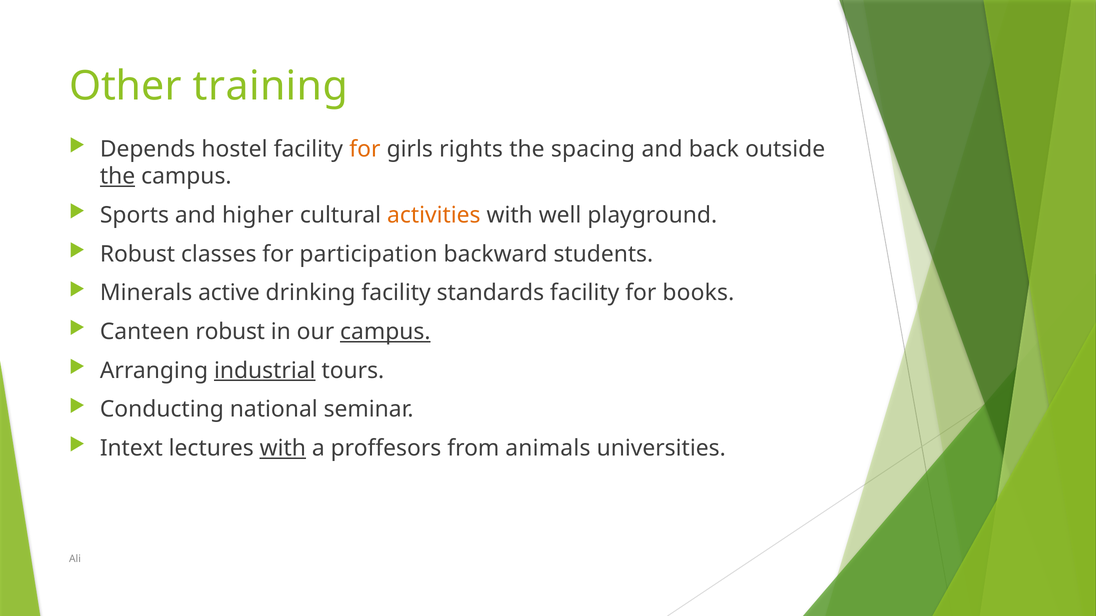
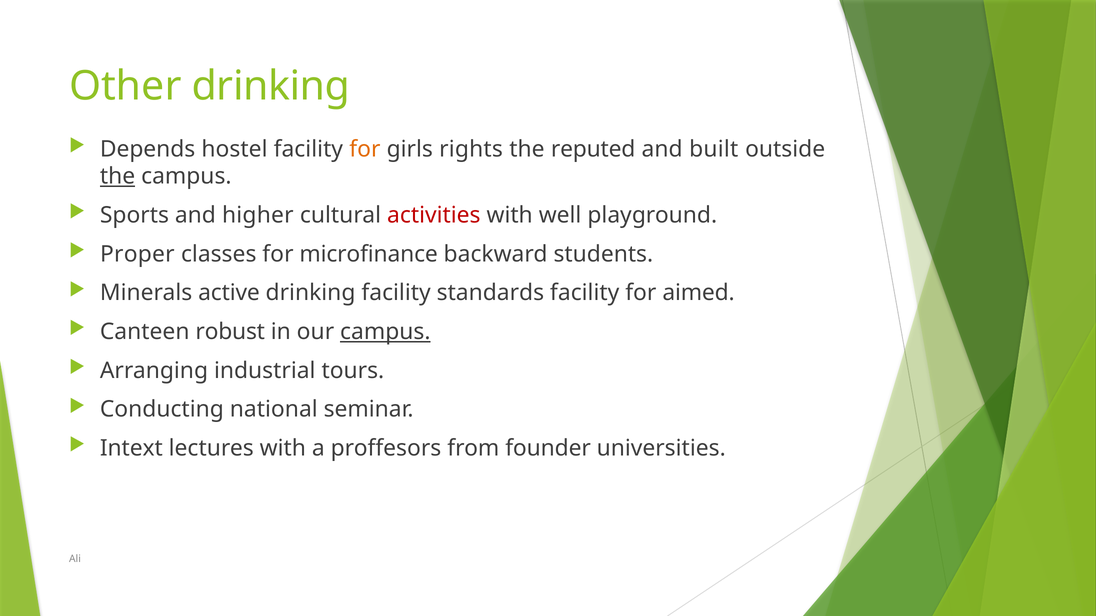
Other training: training -> drinking
spacing: spacing -> reputed
back: back -> built
activities colour: orange -> red
Robust at (137, 254): Robust -> Proper
participation: participation -> microfinance
books: books -> aimed
industrial underline: present -> none
with at (283, 449) underline: present -> none
animals: animals -> founder
